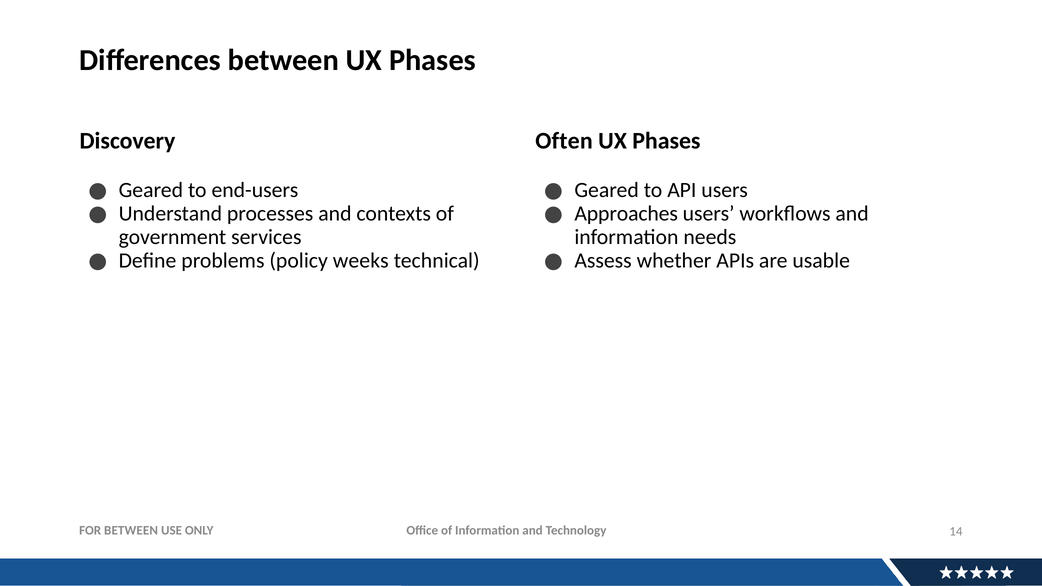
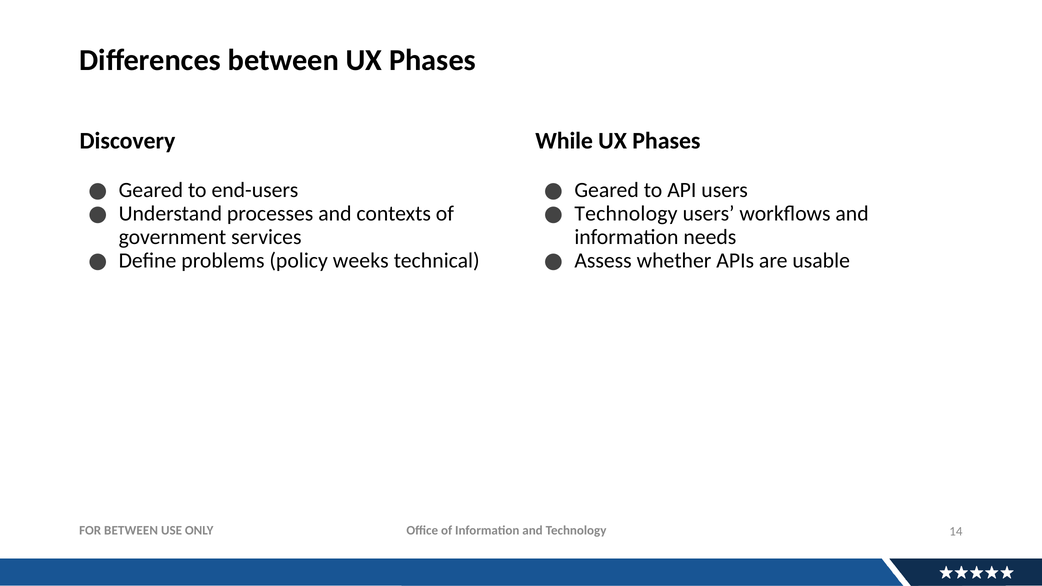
Often: Often -> While
Approaches at (626, 214): Approaches -> Technology
